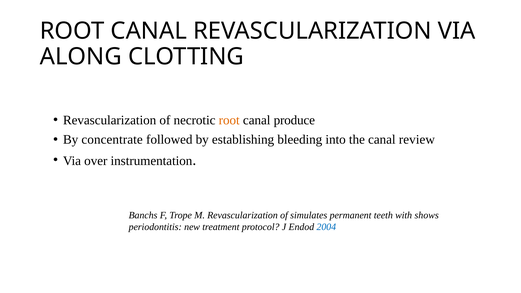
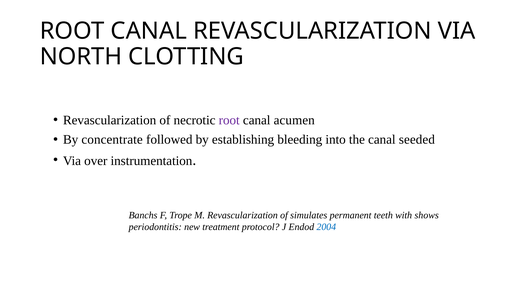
ALONG: ALONG -> NORTH
root at (229, 120) colour: orange -> purple
produce: produce -> acumen
review: review -> seeded
